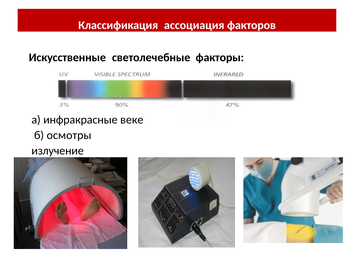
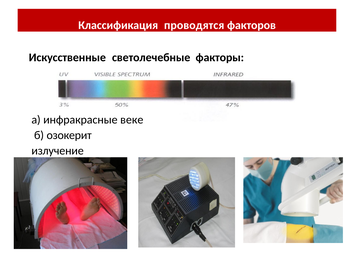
ассоциация: ассоциация -> проводятся
осмотры: осмотры -> озокерит
